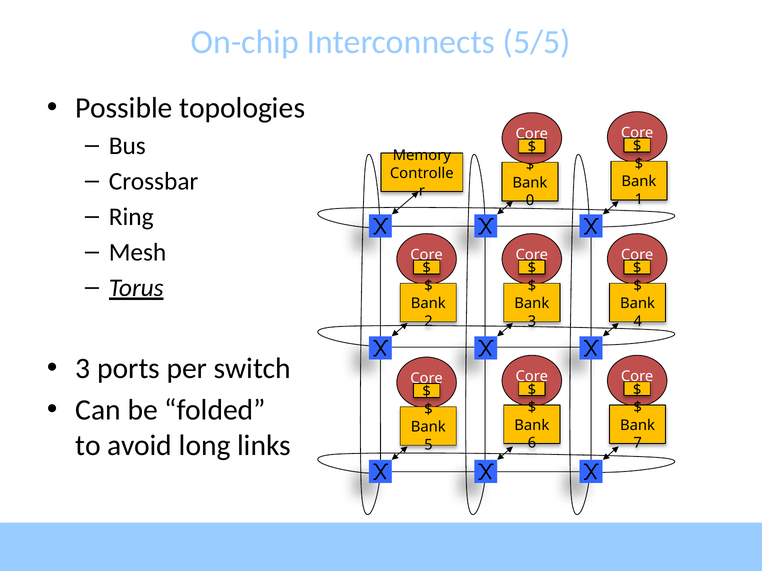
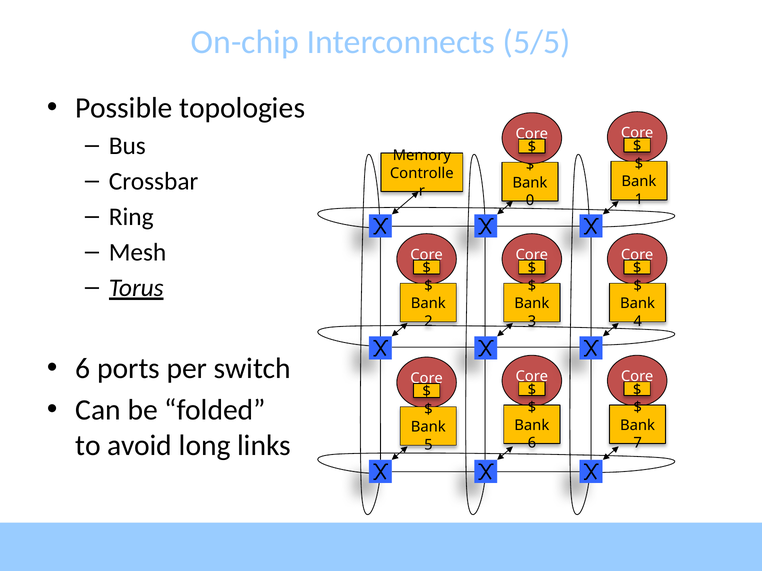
3 at (83, 369): 3 -> 6
